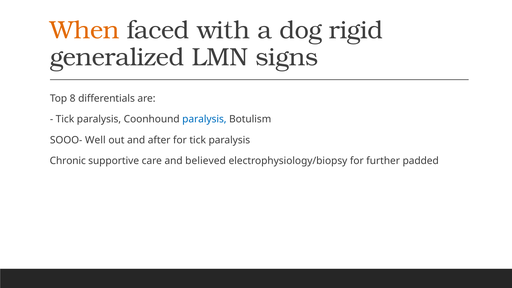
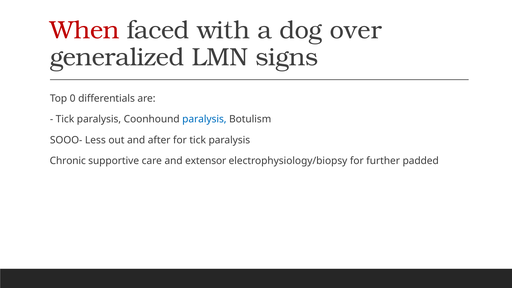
When colour: orange -> red
rigid: rigid -> over
8: 8 -> 0
Well: Well -> Less
believed: believed -> extensor
